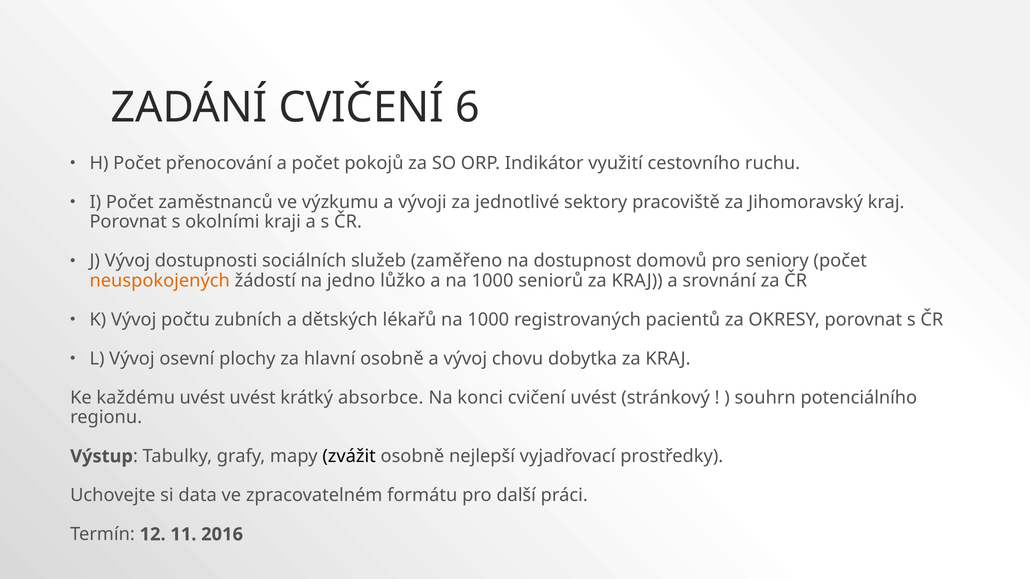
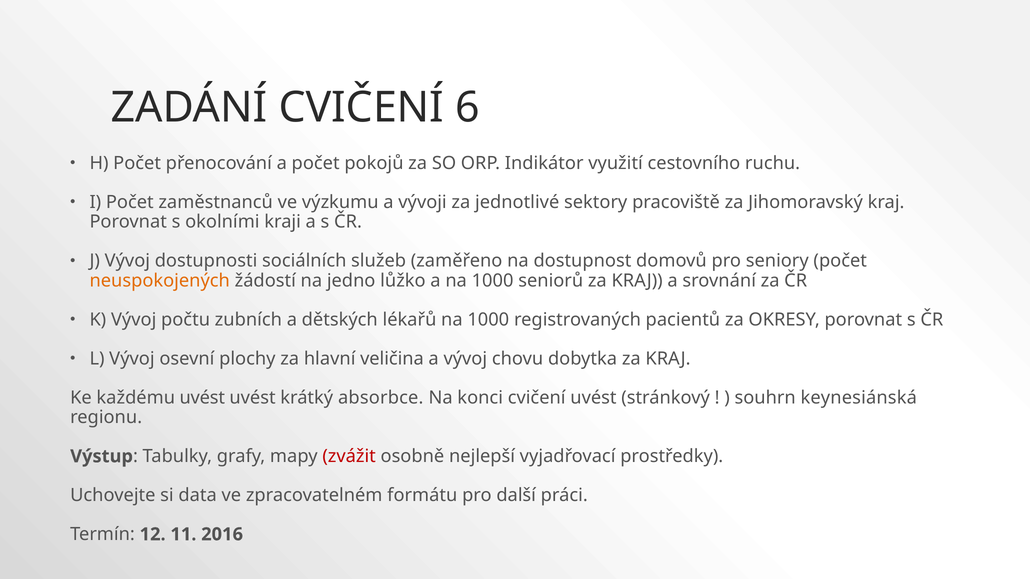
hlavní osobně: osobně -> veličina
potenciálního: potenciálního -> keynesiánská
zvážit colour: black -> red
